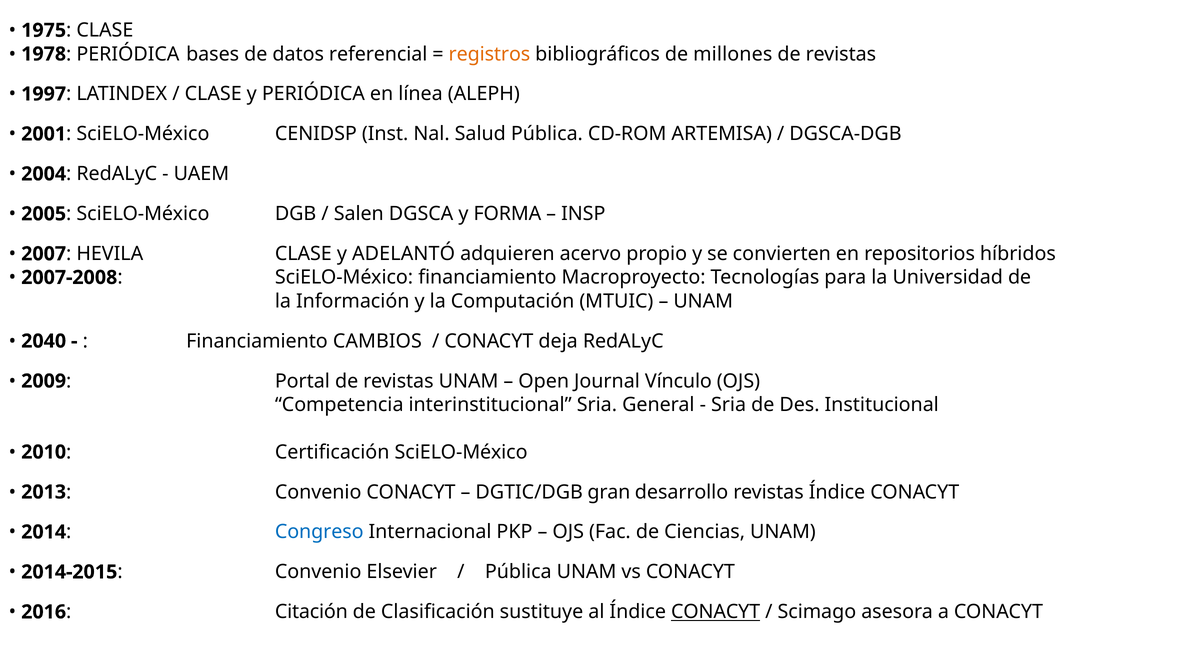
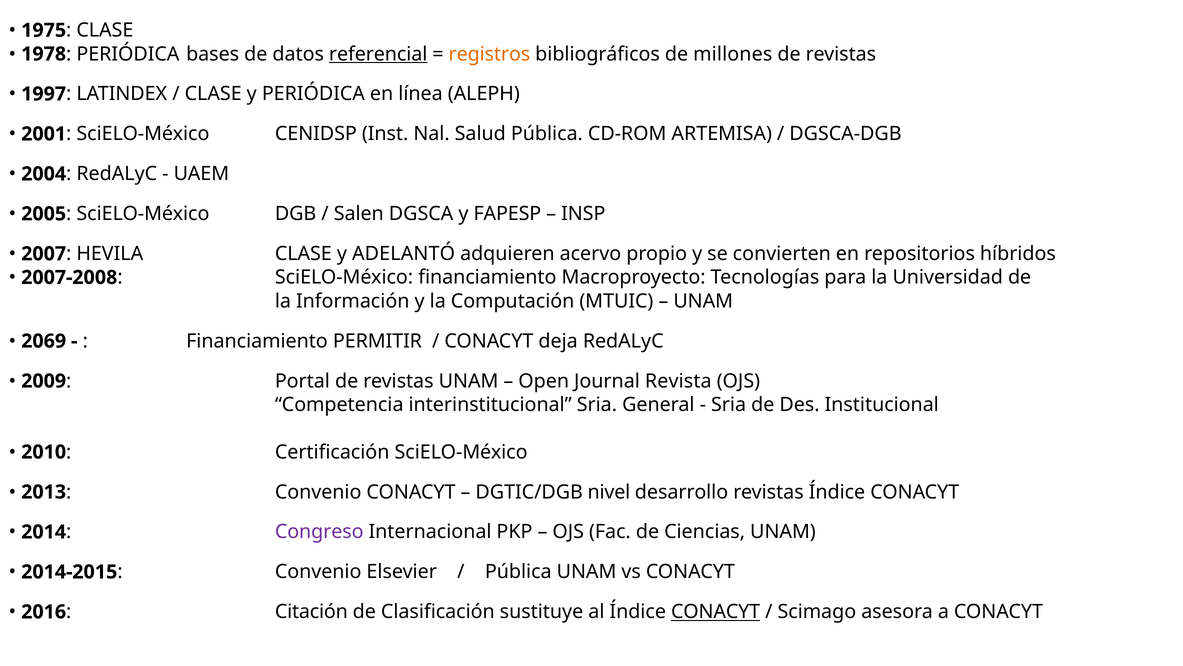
referencial underline: none -> present
FORMA: FORMA -> FAPESP
2040: 2040 -> 2069
CAMBIOS: CAMBIOS -> PERMITIR
Vínculo: Vínculo -> Revista
gran: gran -> nivel
Congreso colour: blue -> purple
